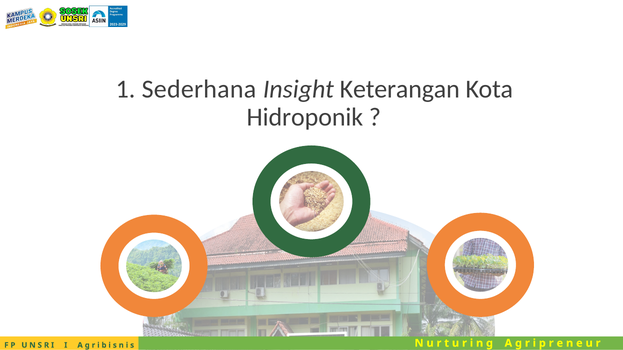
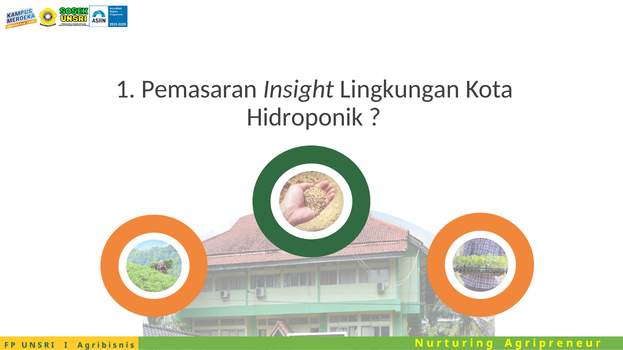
Sederhana: Sederhana -> Pemasaran
Keterangan: Keterangan -> Lingkungan
